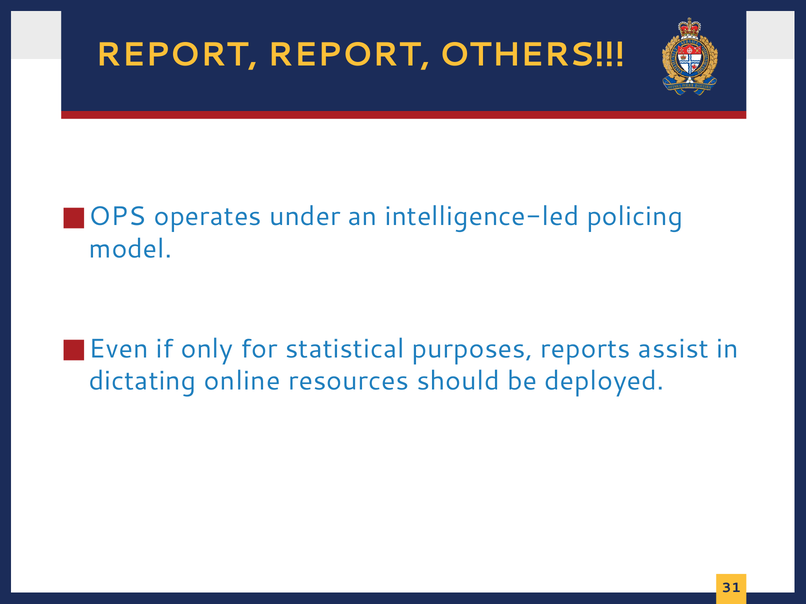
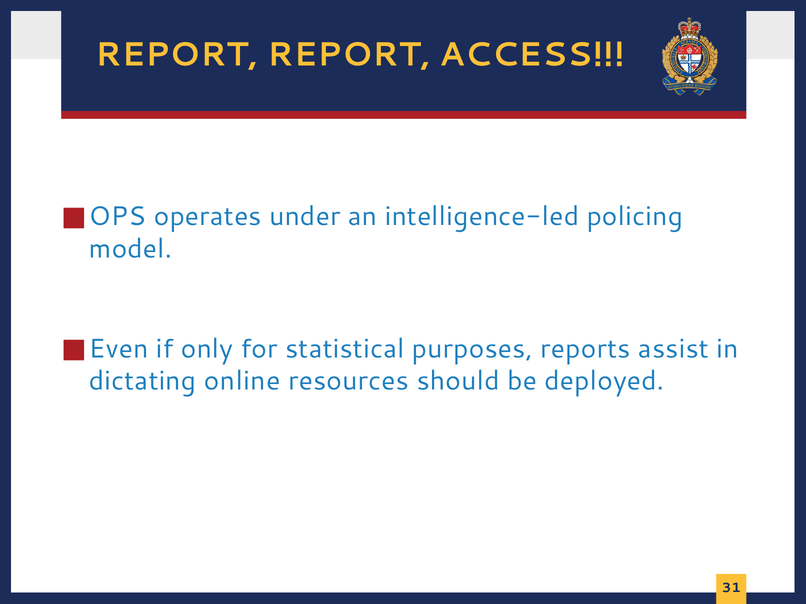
OTHERS: OTHERS -> ACCESS
